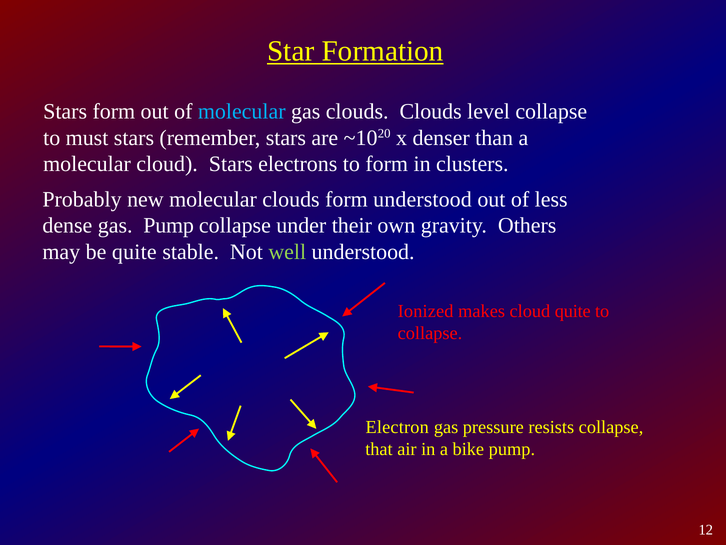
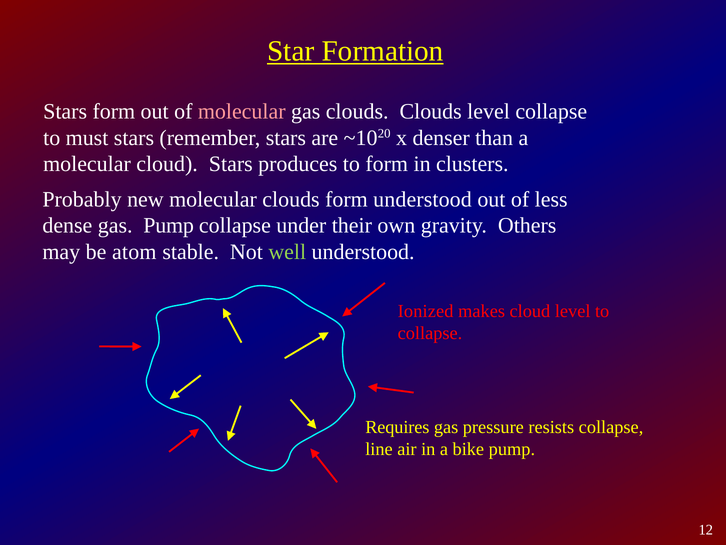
molecular at (242, 111) colour: light blue -> pink
electrons: electrons -> produces
be quite: quite -> atom
cloud quite: quite -> level
Electron: Electron -> Requires
that: that -> line
